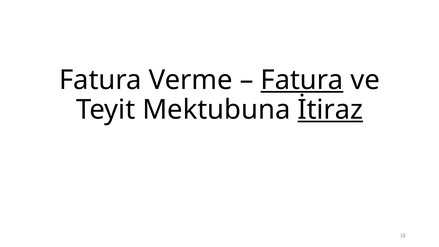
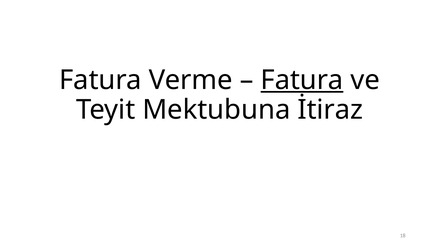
İtiraz underline: present -> none
